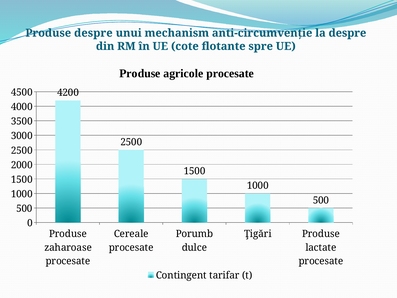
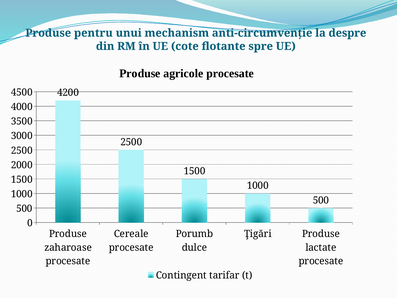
Produse despre: despre -> pentru
